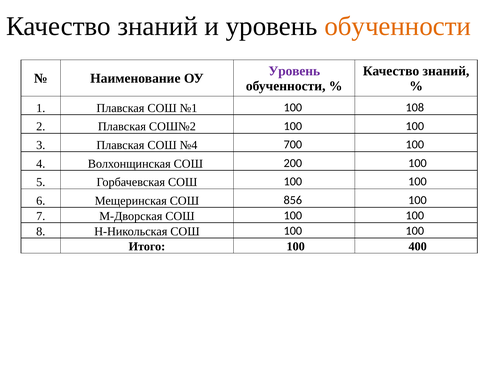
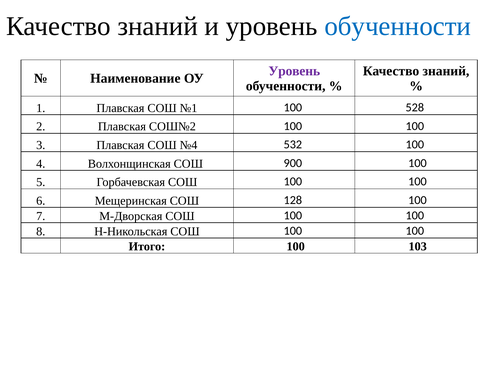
обученности at (398, 26) colour: orange -> blue
108: 108 -> 528
700: 700 -> 532
200: 200 -> 900
856: 856 -> 128
400: 400 -> 103
